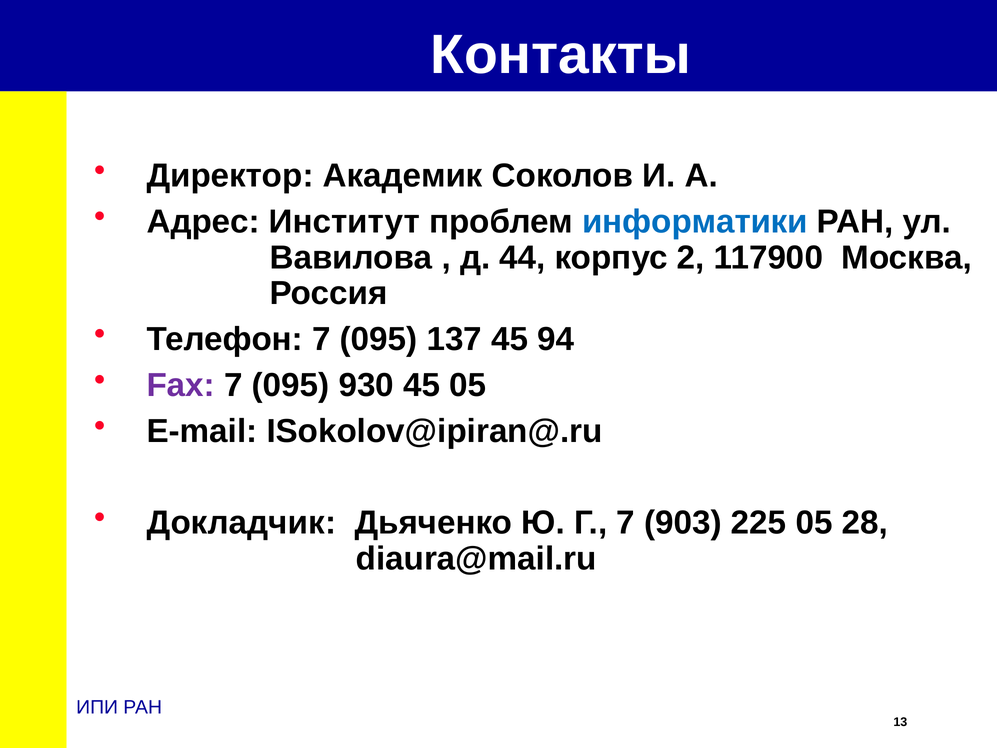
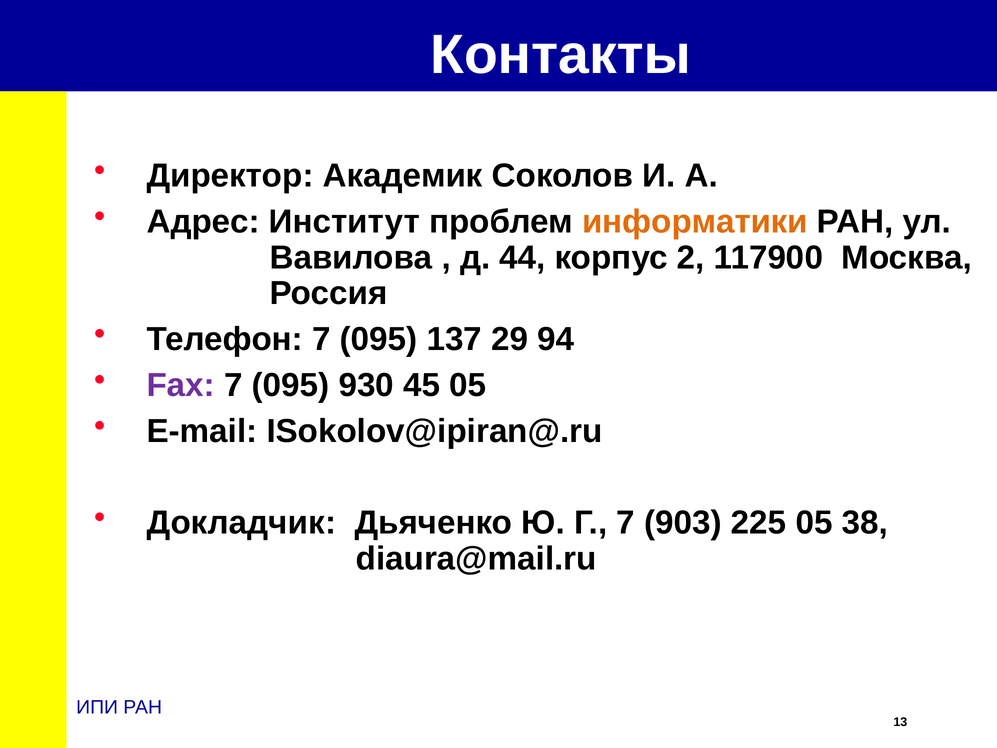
информатики colour: blue -> orange
137 45: 45 -> 29
28: 28 -> 38
